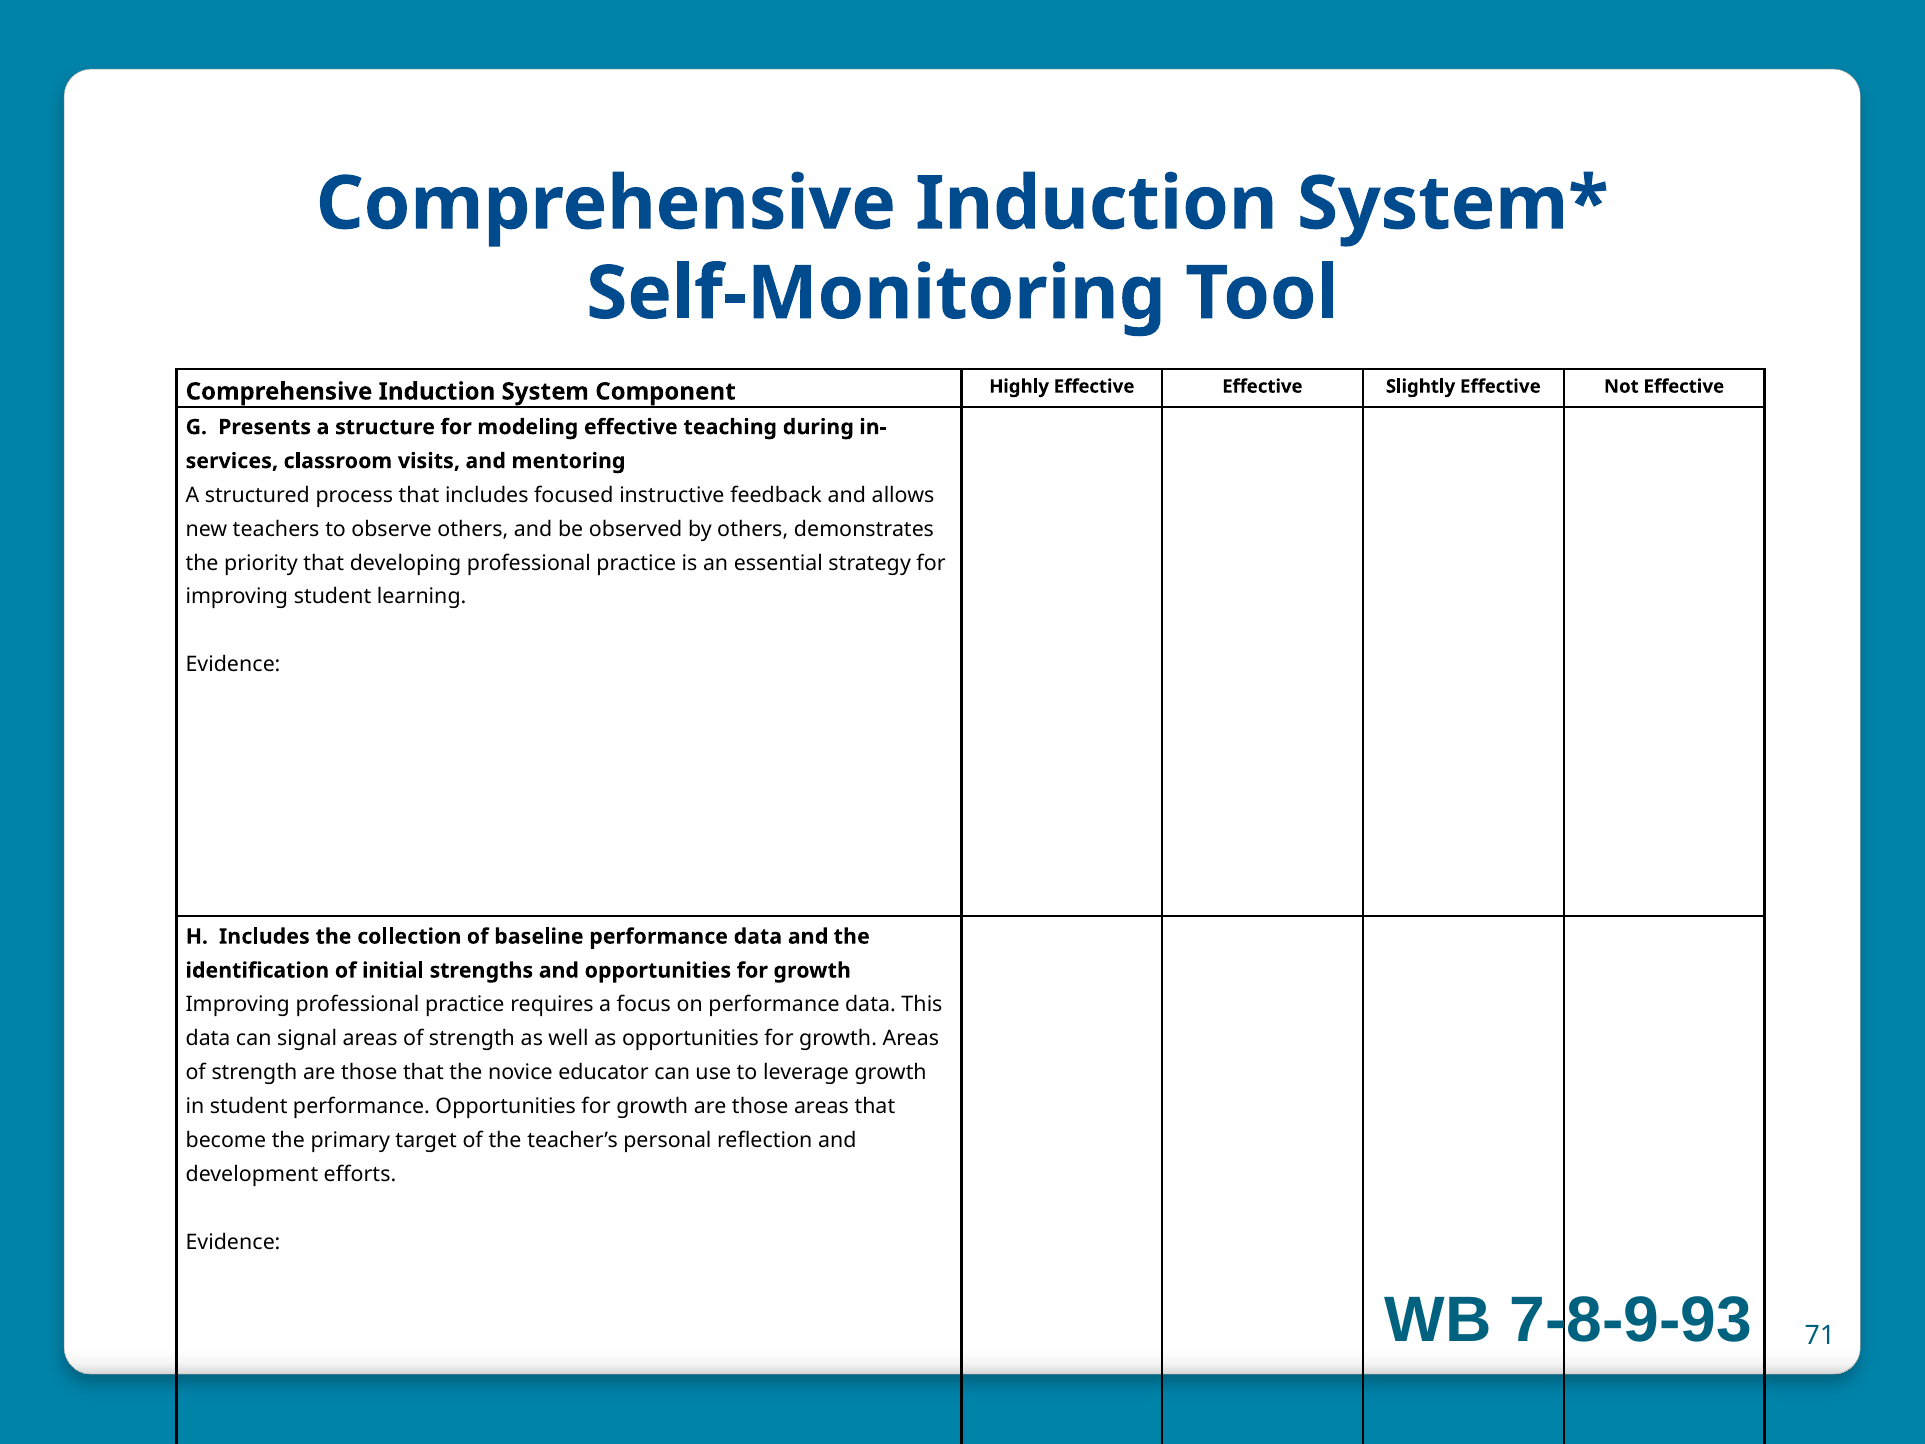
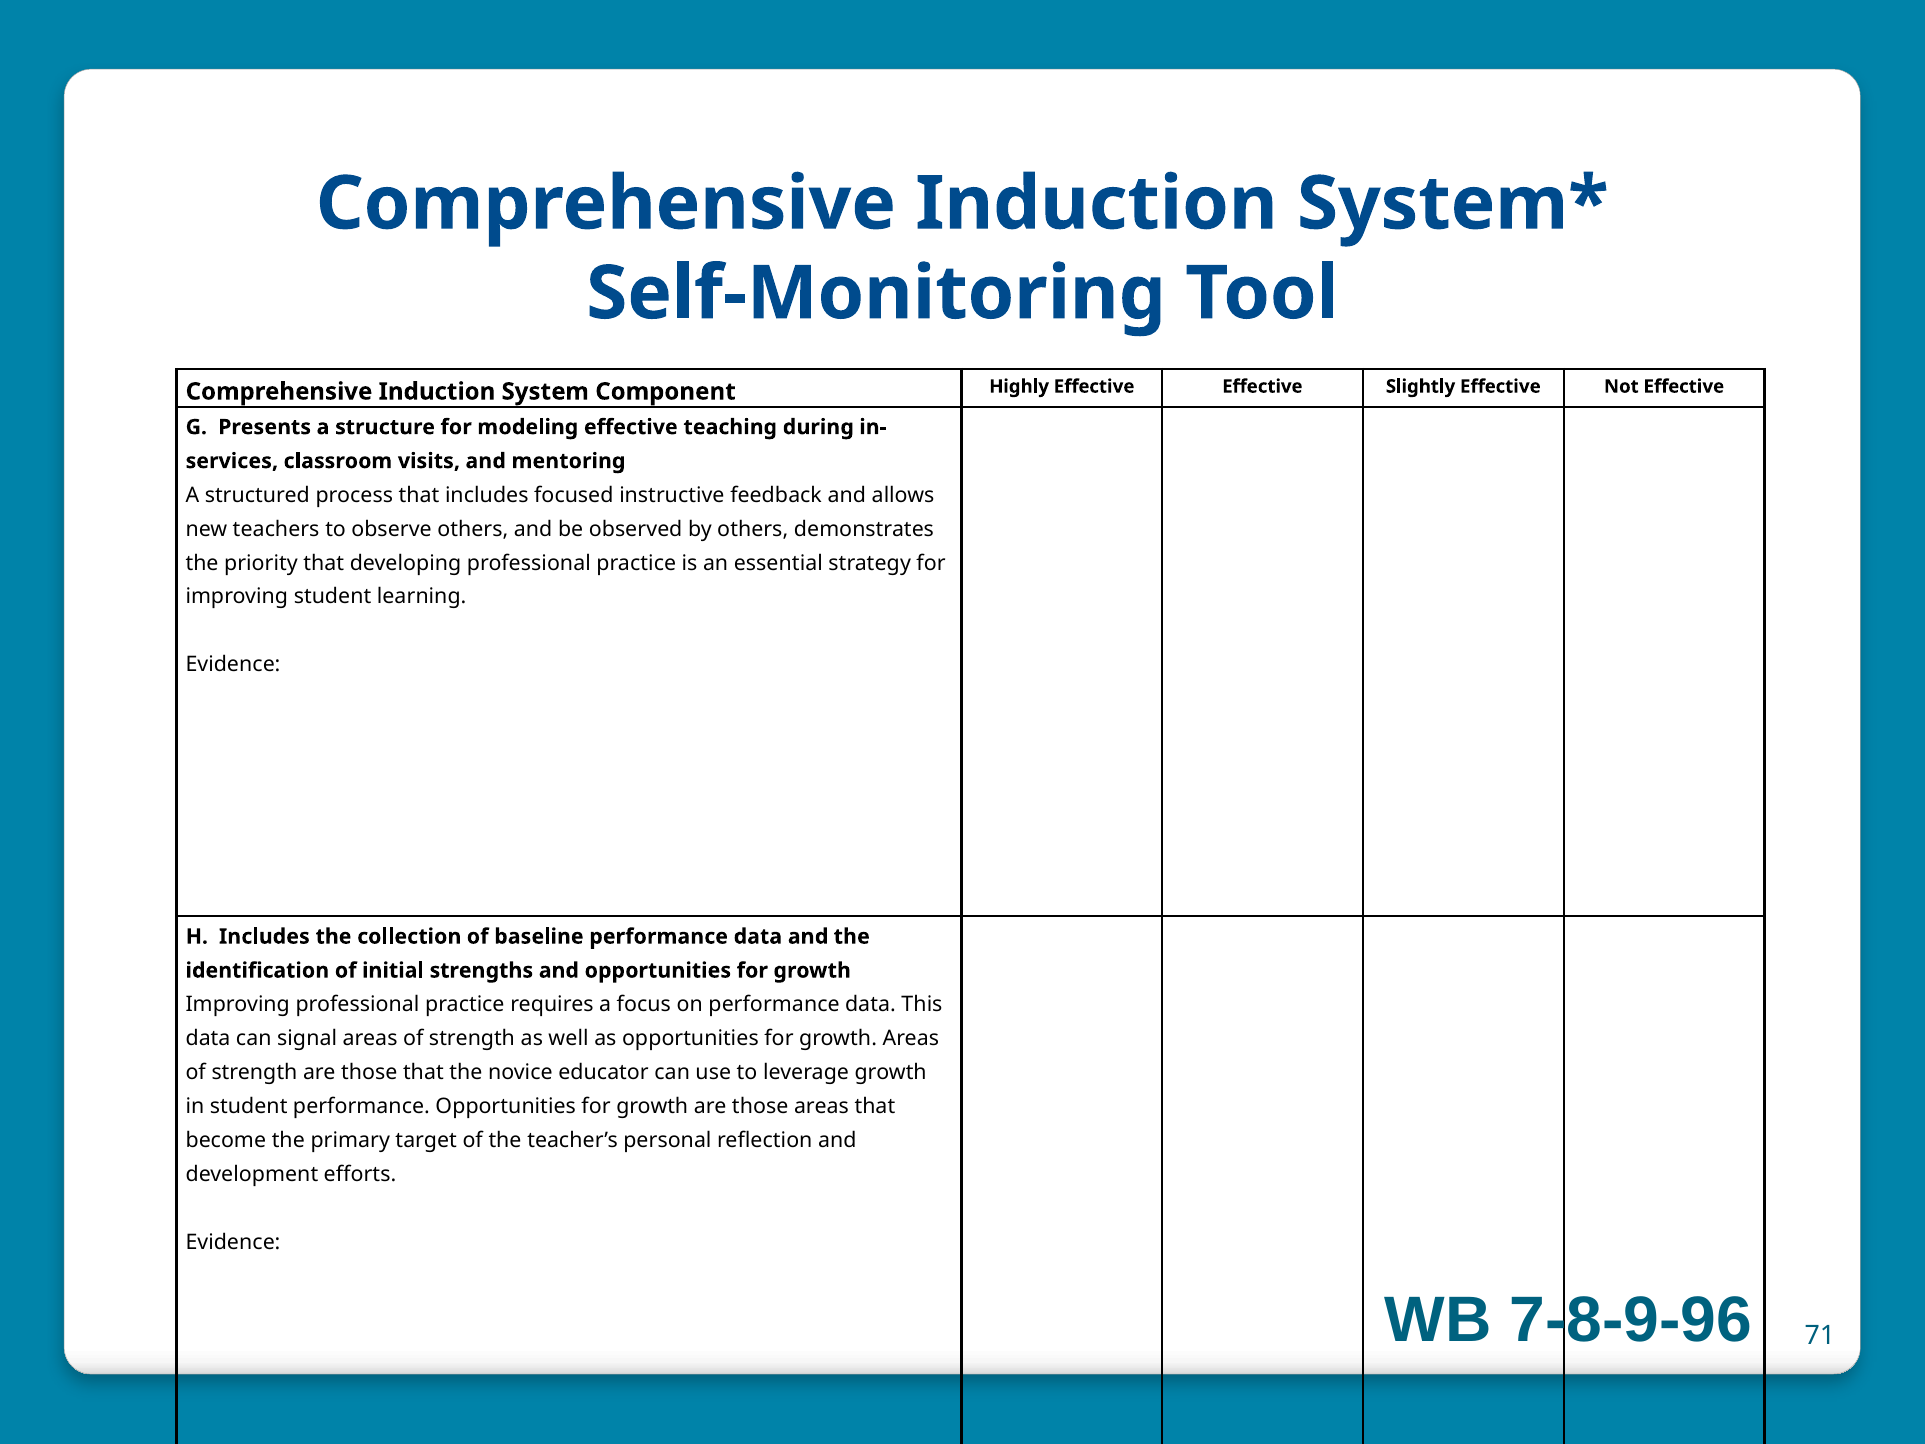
7-8-9-93: 7-8-9-93 -> 7-8-9-96
